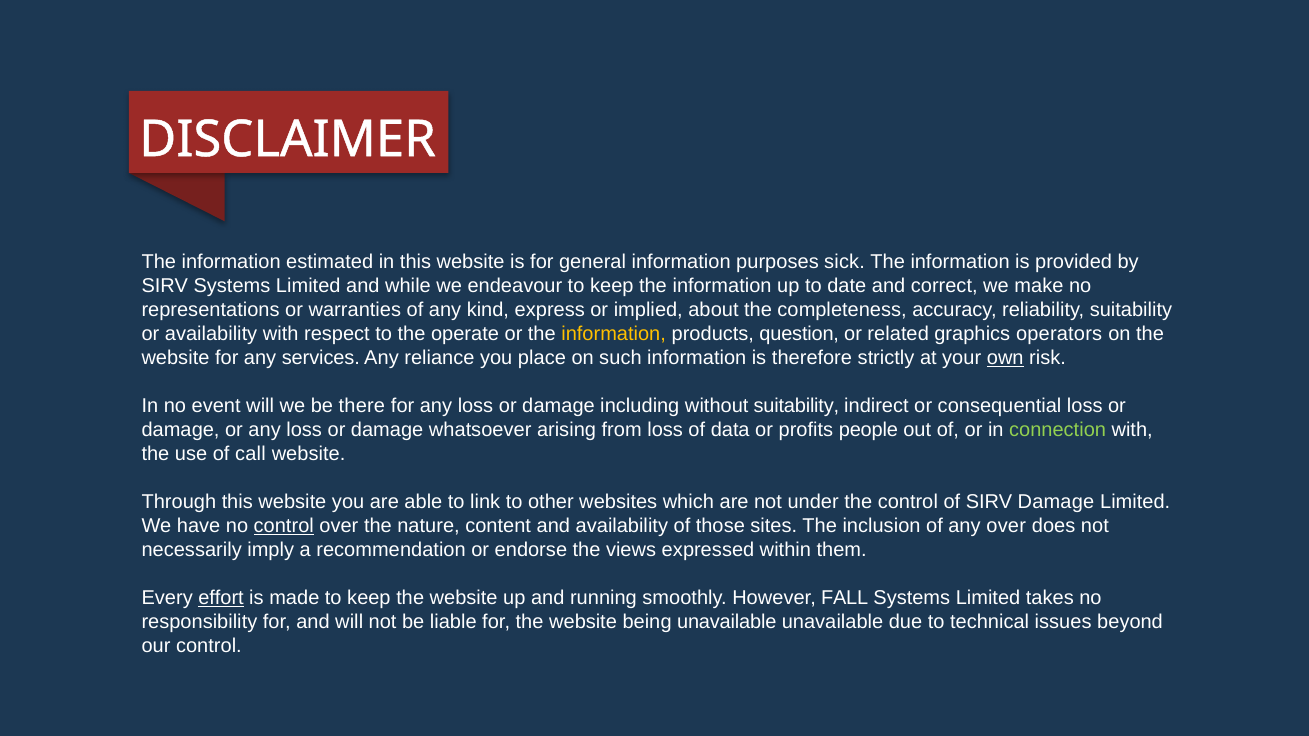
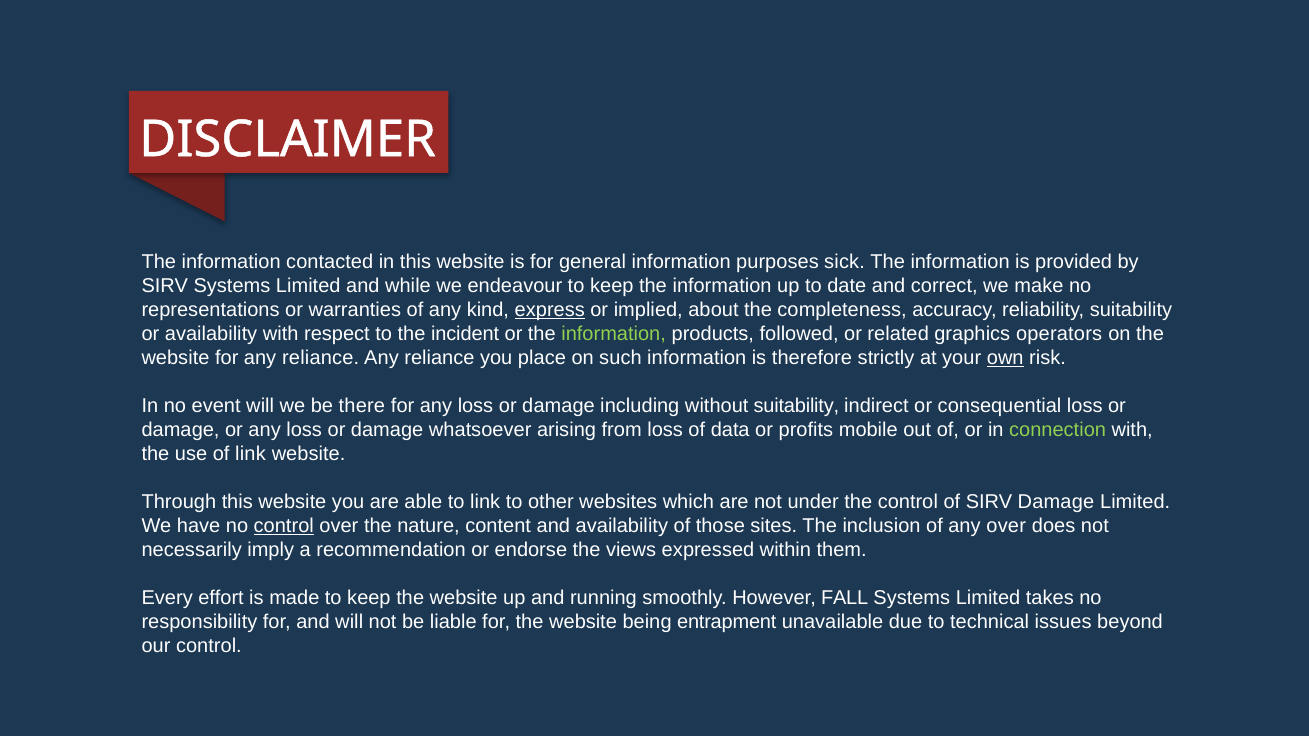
estimated: estimated -> contacted
express underline: none -> present
operate: operate -> incident
information at (614, 334) colour: yellow -> light green
question: question -> followed
for any services: services -> reliance
people: people -> mobile
of call: call -> link
effort underline: present -> none
being unavailable: unavailable -> entrapment
